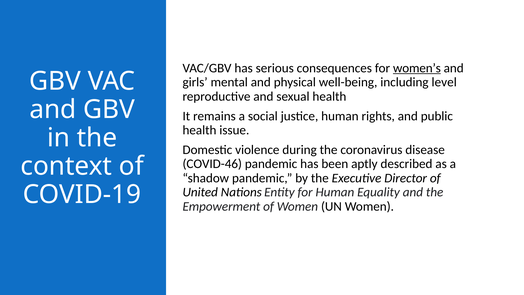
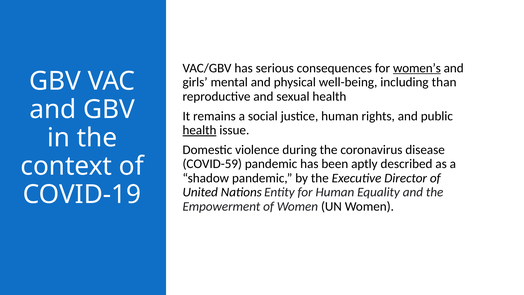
level: level -> than
health at (199, 130) underline: none -> present
COVID-46: COVID-46 -> COVID-59
